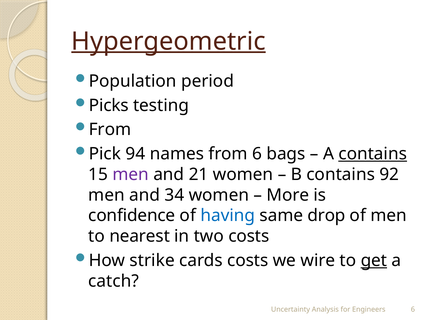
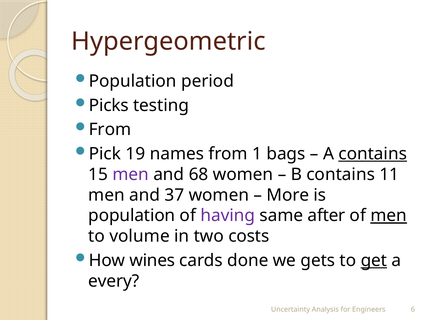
Hypergeometric underline: present -> none
94: 94 -> 19
from 6: 6 -> 1
21: 21 -> 68
92: 92 -> 11
34: 34 -> 37
confidence at (132, 216): confidence -> population
having colour: blue -> purple
drop: drop -> after
men at (389, 216) underline: none -> present
nearest: nearest -> volume
strike: strike -> wines
cards costs: costs -> done
wire: wire -> gets
catch: catch -> every
